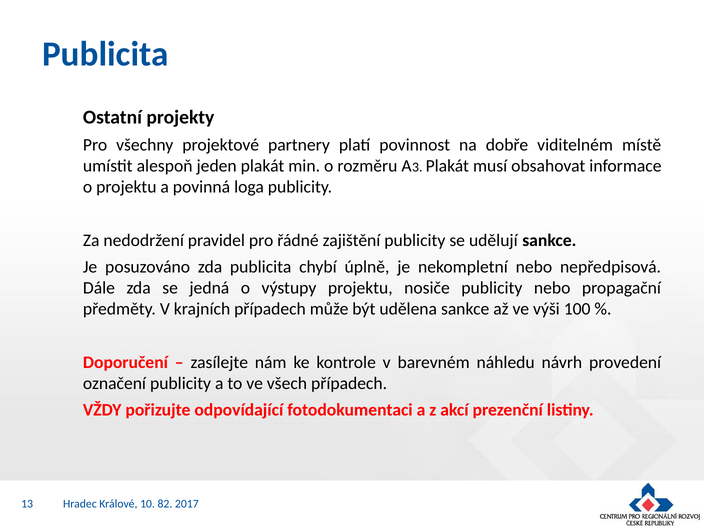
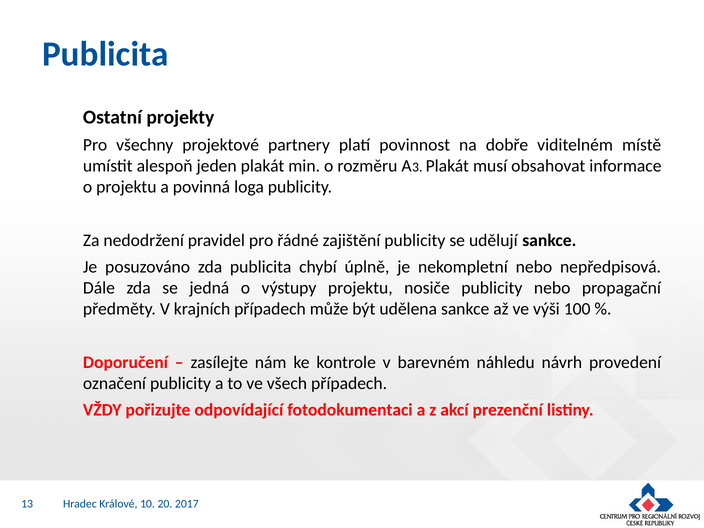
82: 82 -> 20
